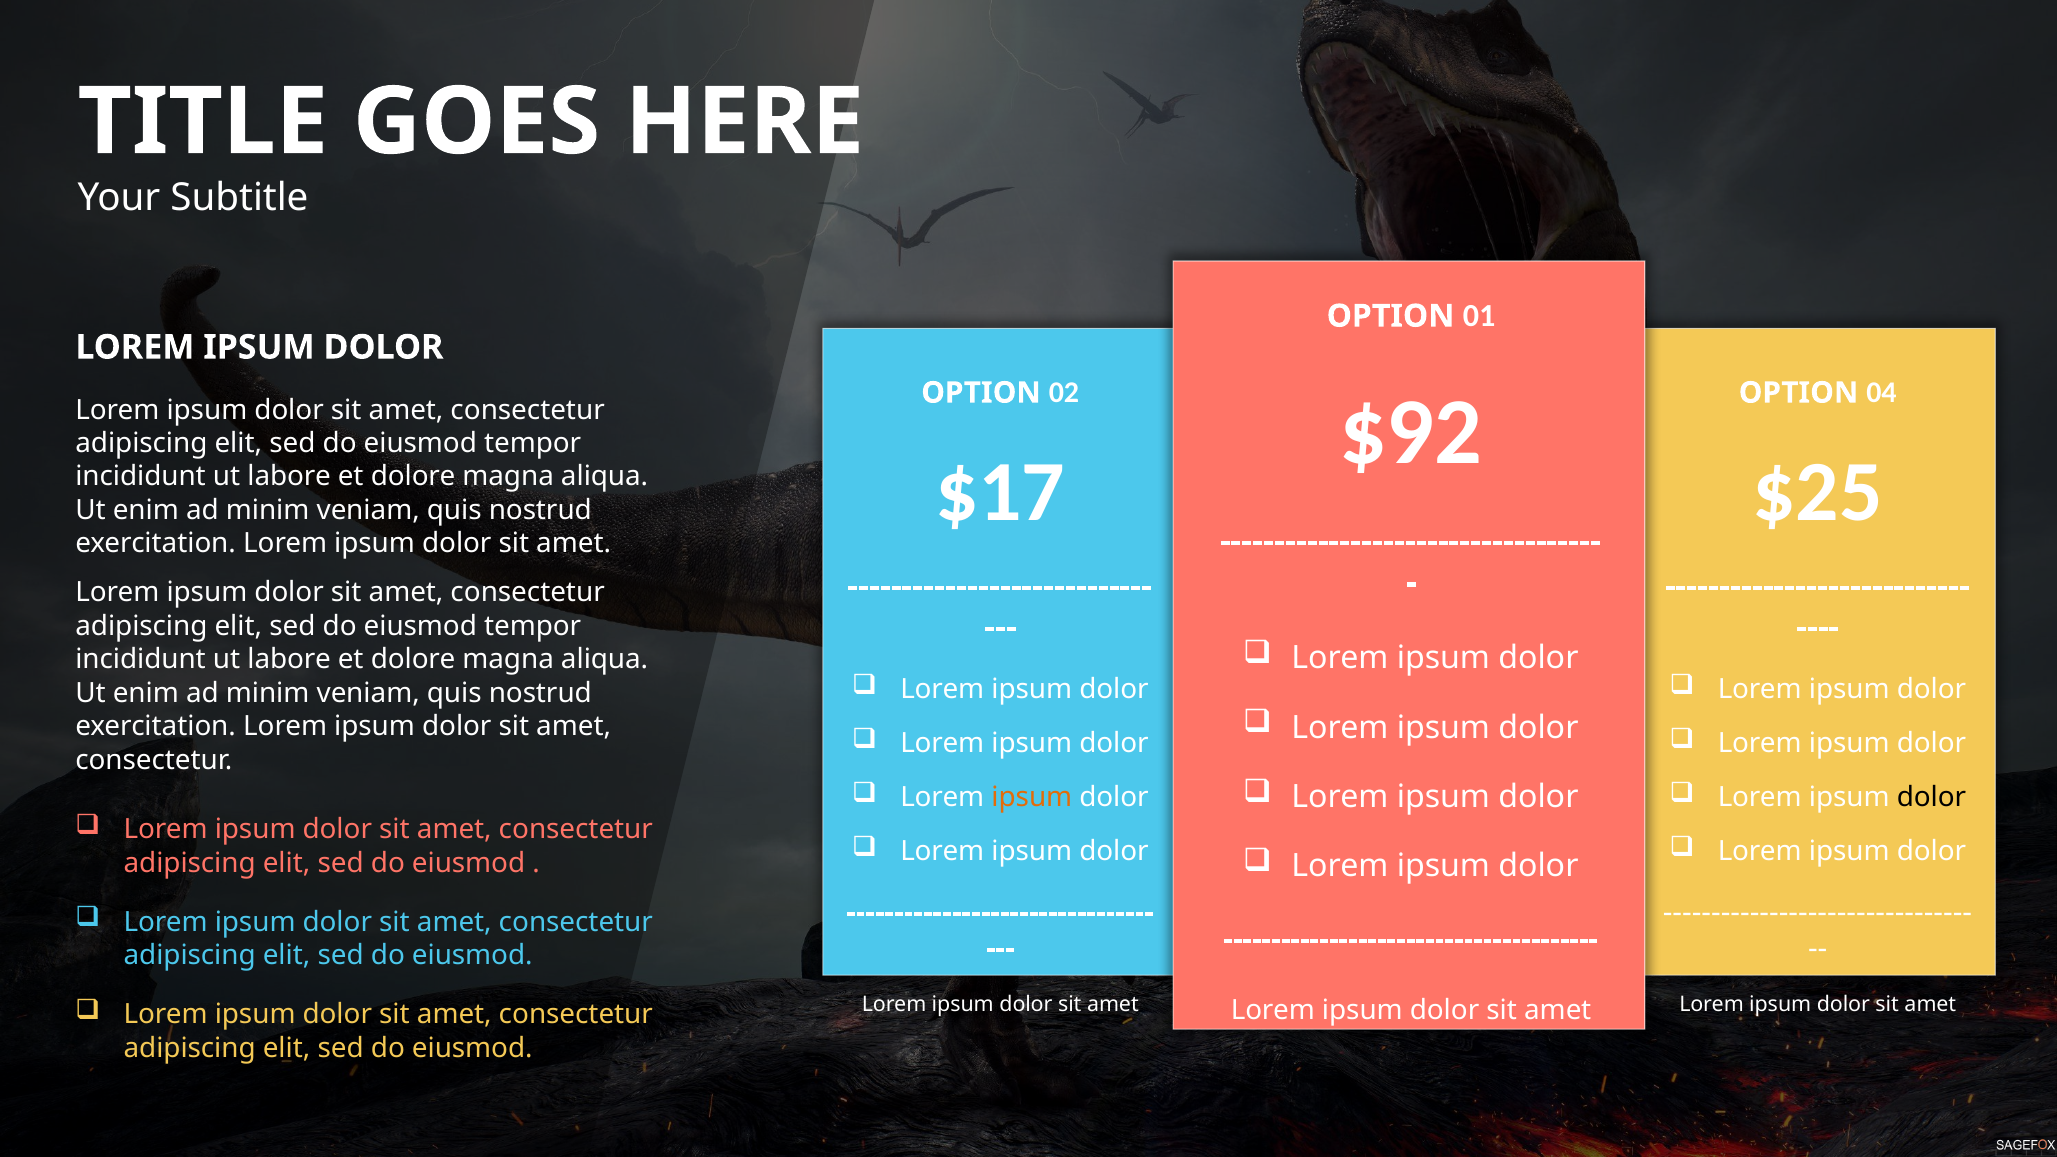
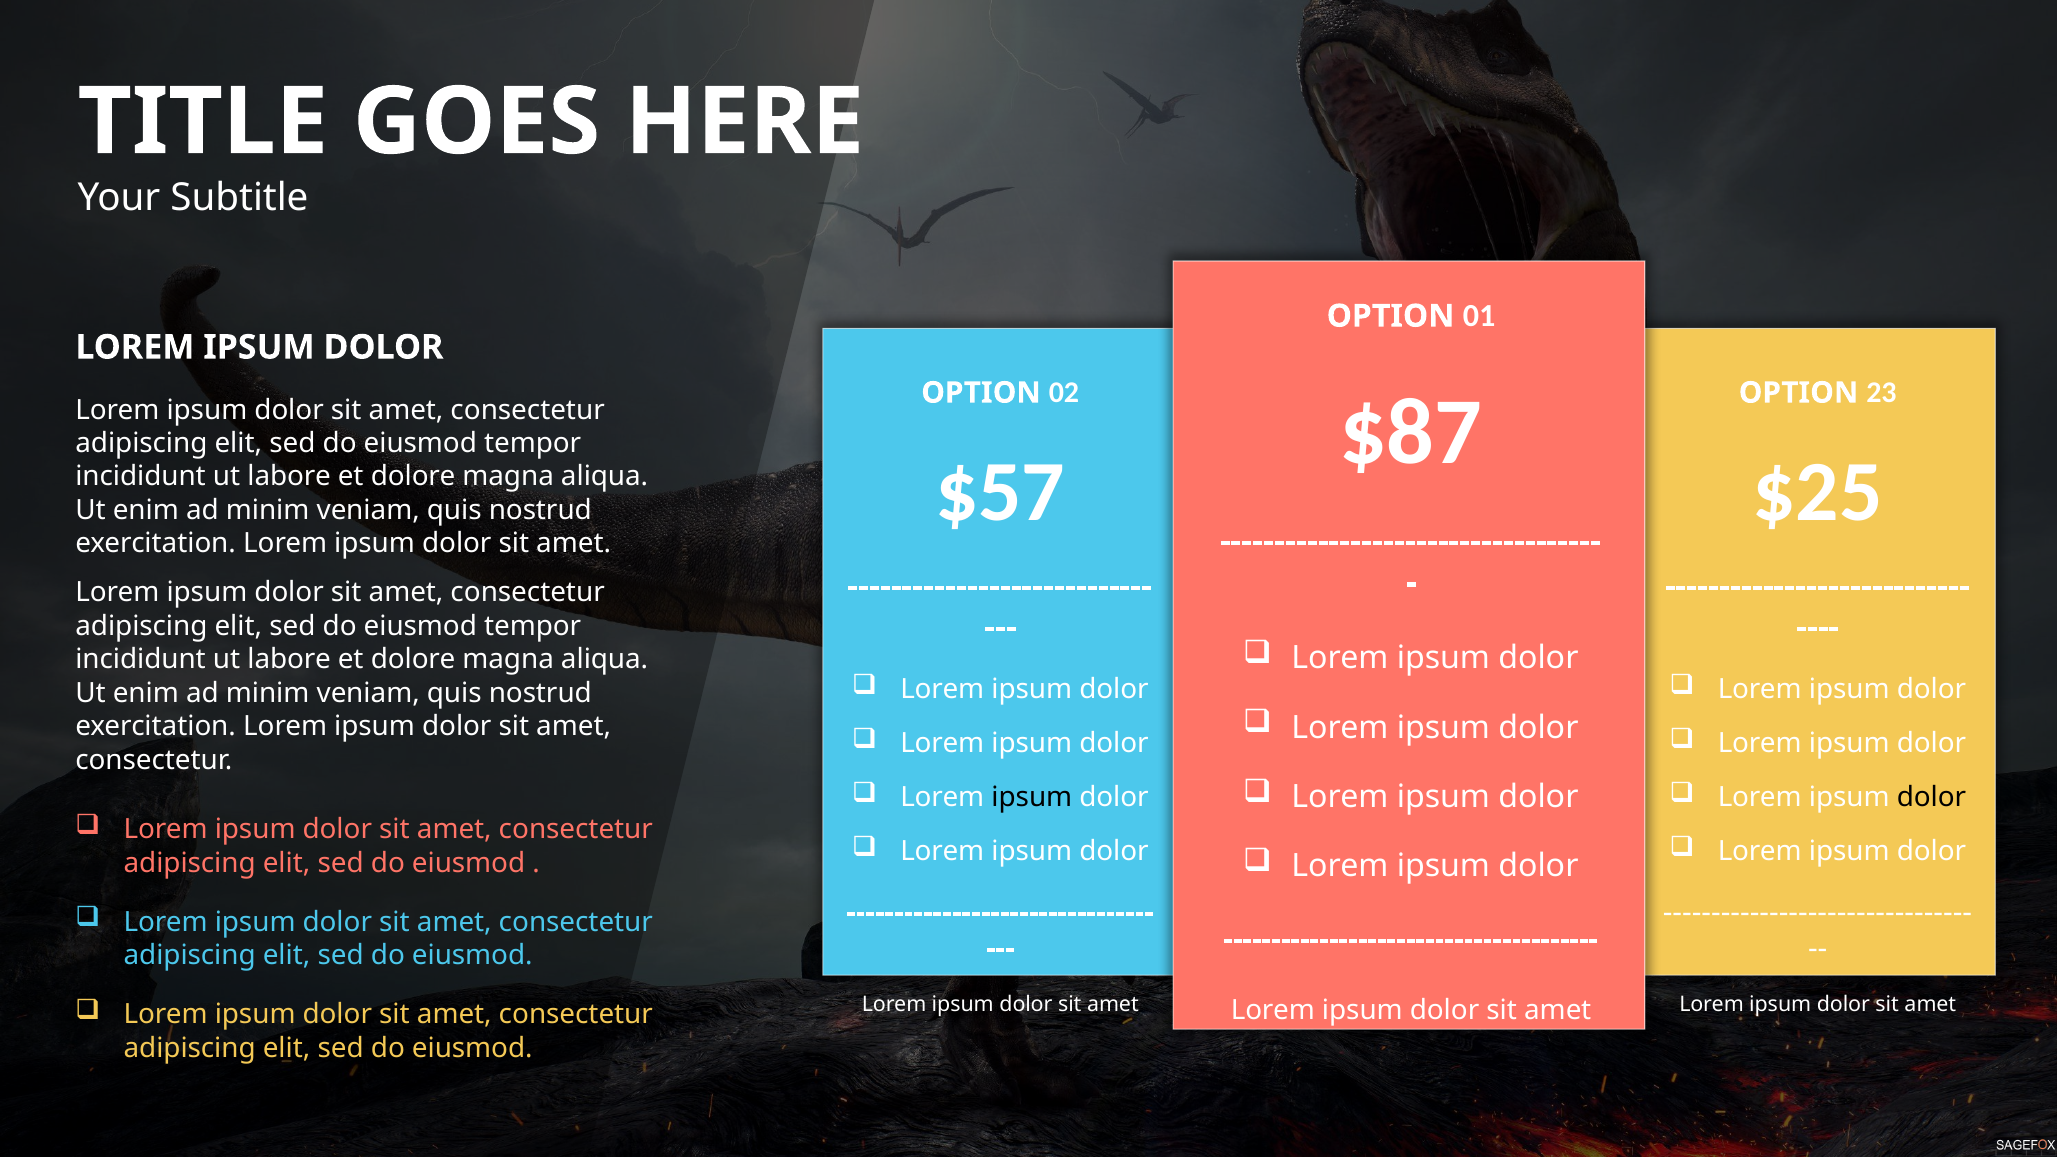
04: 04 -> 23
$92: $92 -> $87
$17: $17 -> $57
ipsum at (1032, 798) colour: orange -> black
